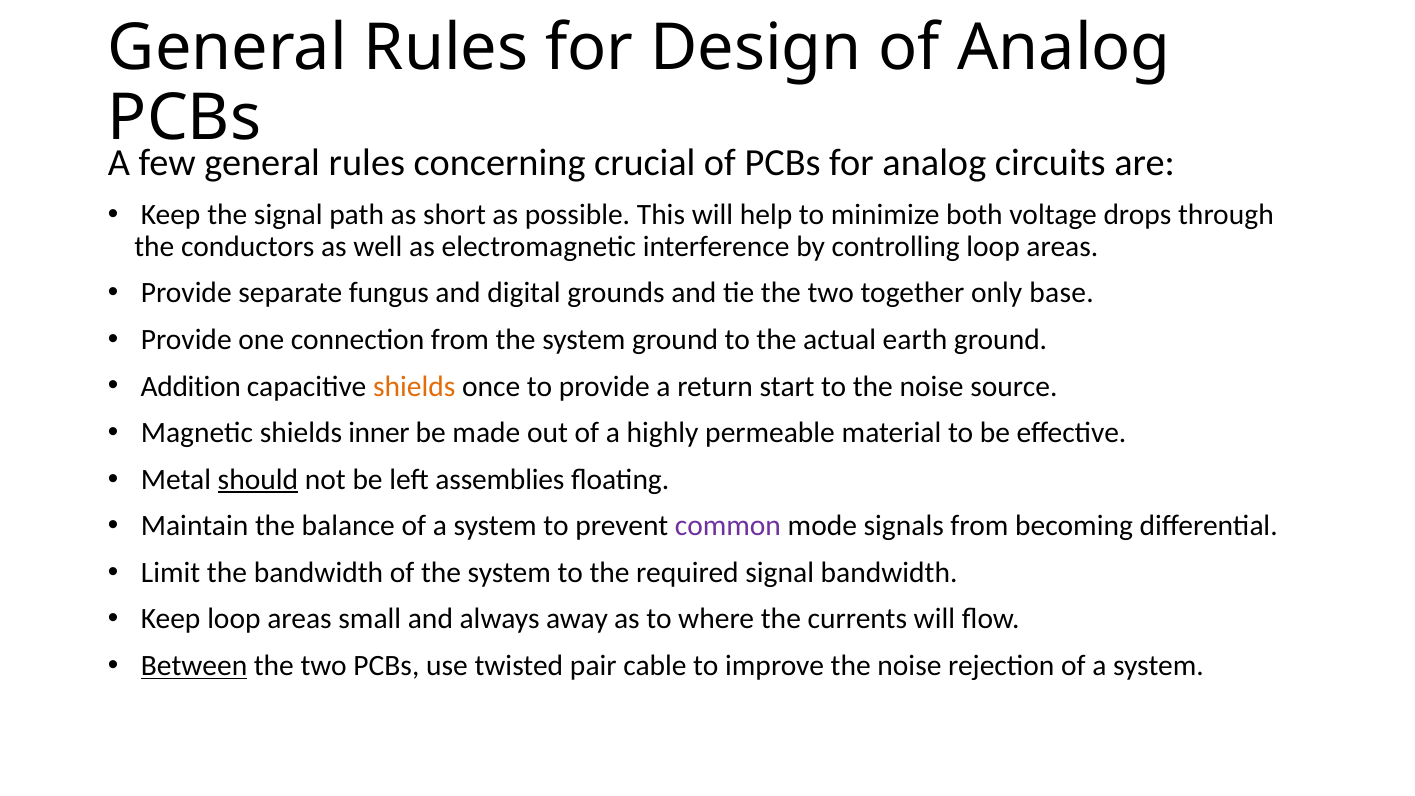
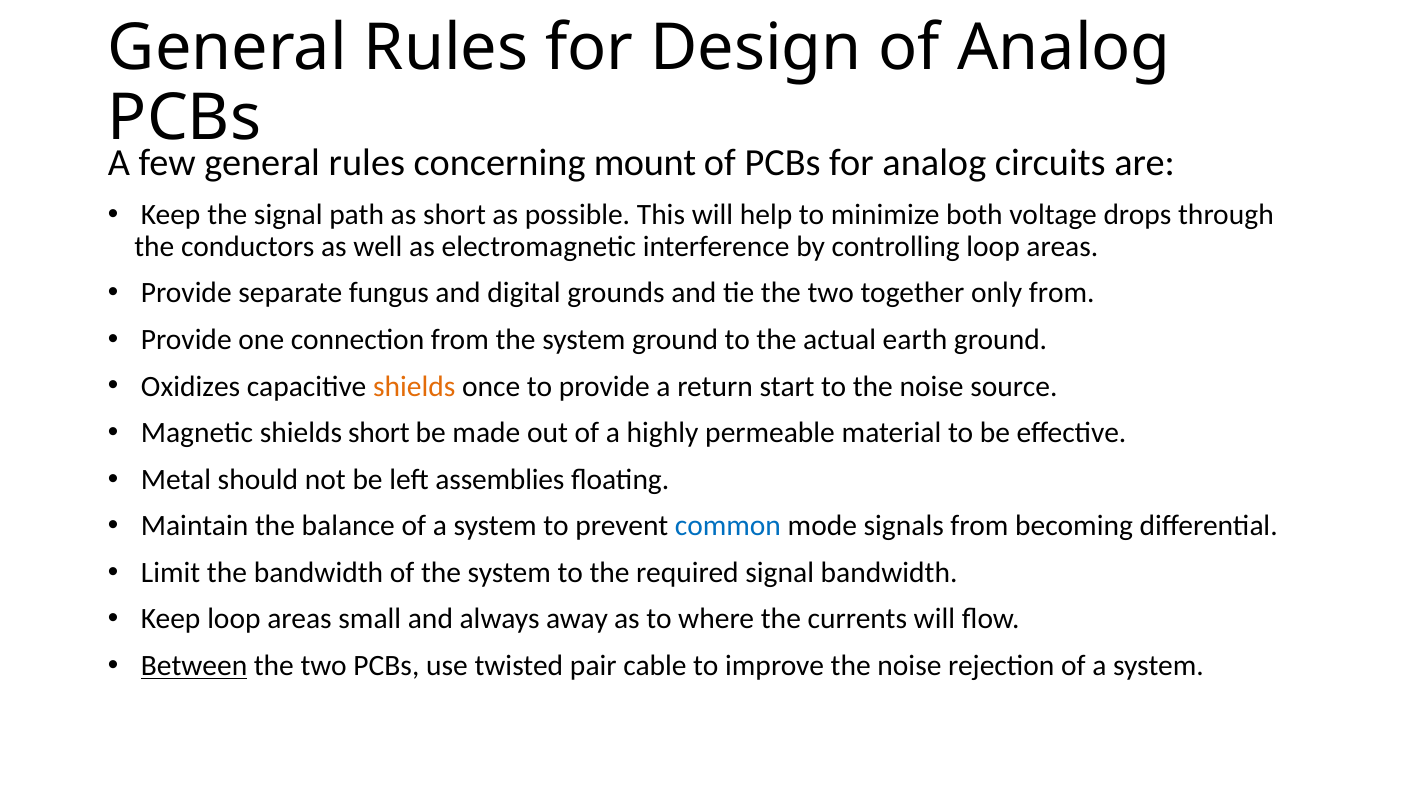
crucial: crucial -> mount
only base: base -> from
Addition: Addition -> Oxidizes
shields inner: inner -> short
should underline: present -> none
common colour: purple -> blue
